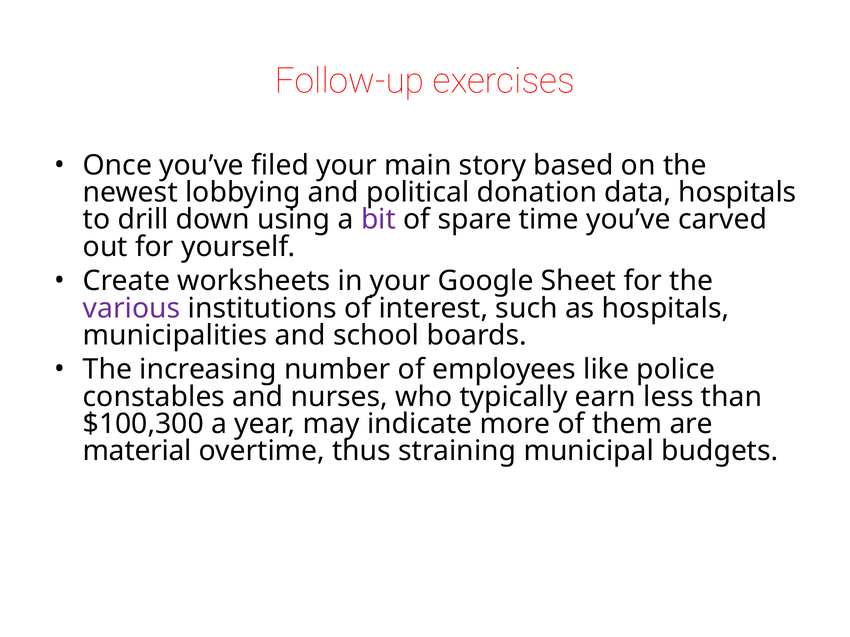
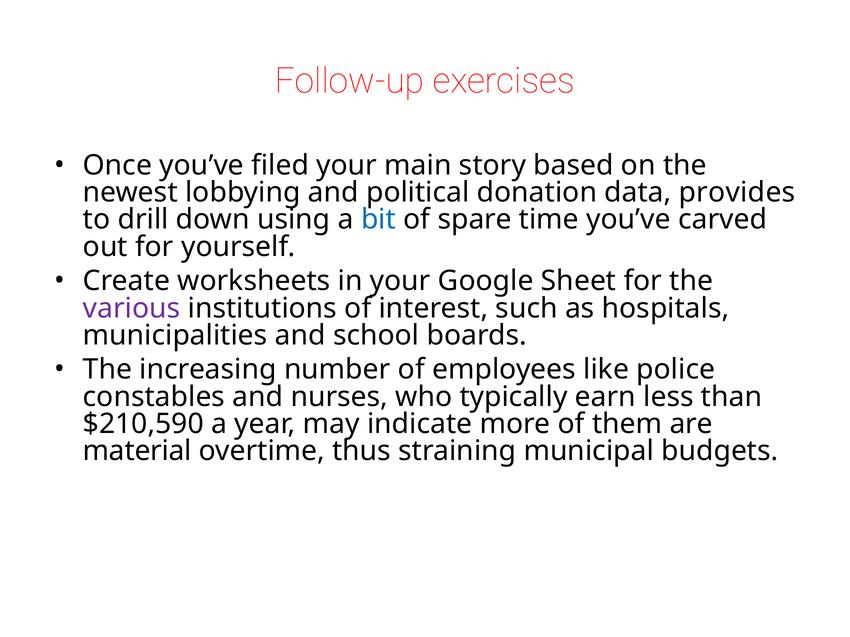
data hospitals: hospitals -> provides
bit colour: purple -> blue
$100,300: $100,300 -> $210,590
